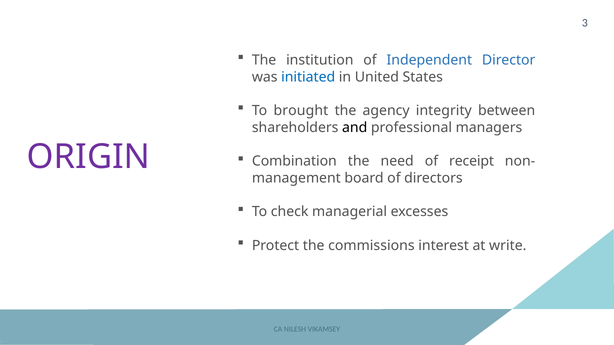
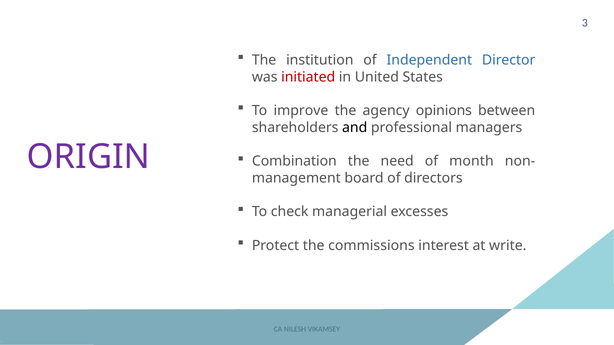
initiated colour: blue -> red
brought: brought -> improve
integrity: integrity -> opinions
receipt: receipt -> month
